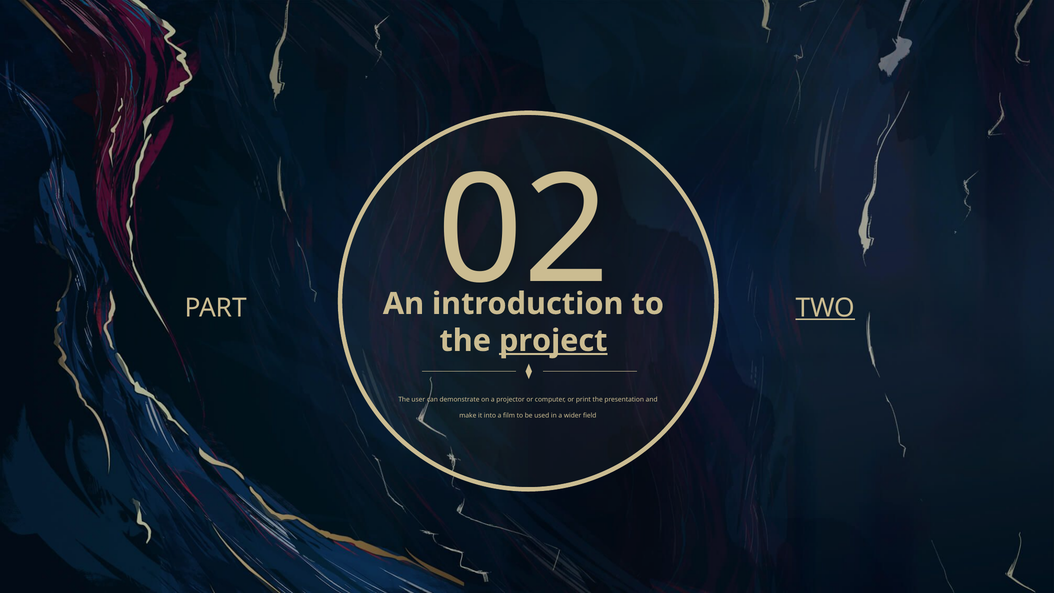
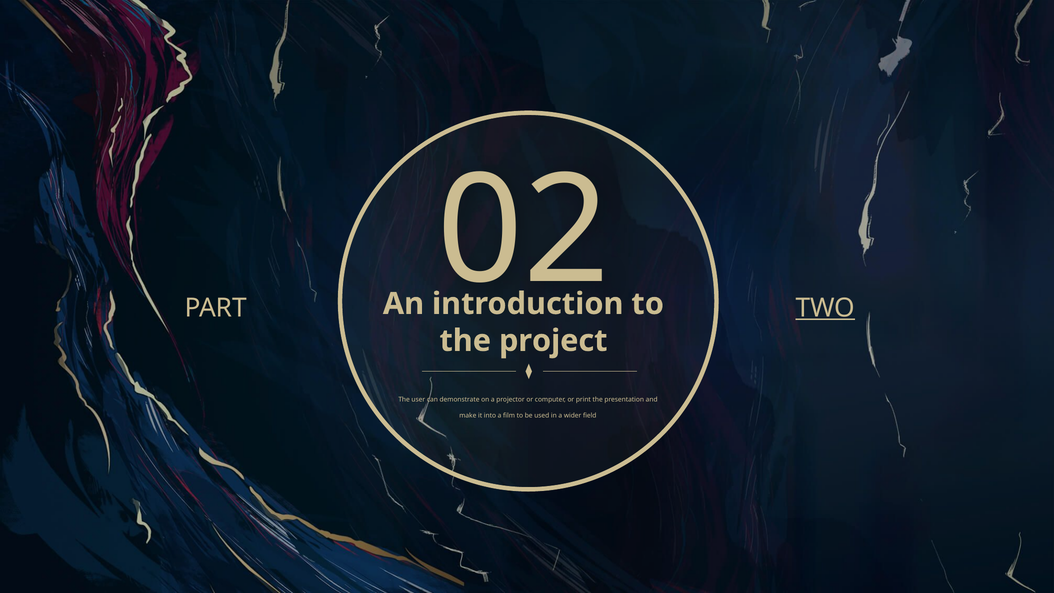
project underline: present -> none
